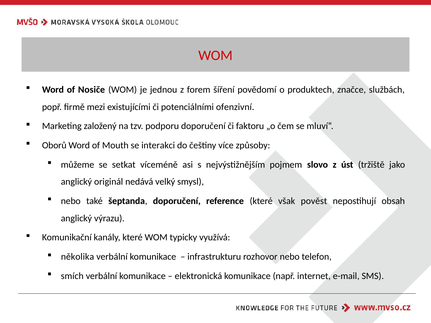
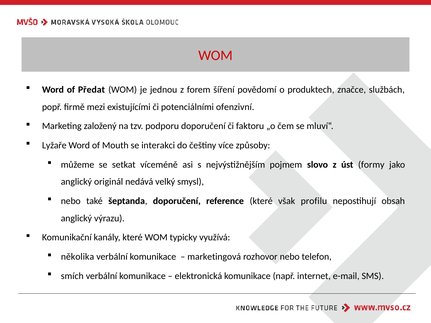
Nosiče: Nosiče -> Předat
Oborů: Oborů -> Lyžaře
tržiště: tržiště -> formy
pověst: pověst -> profilu
infrastrukturu: infrastrukturu -> marketingová
